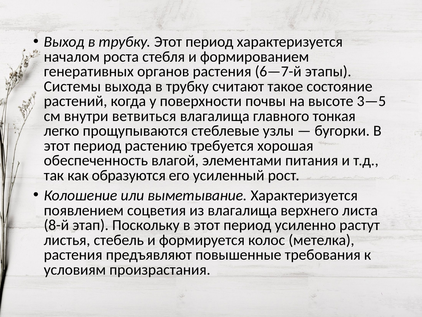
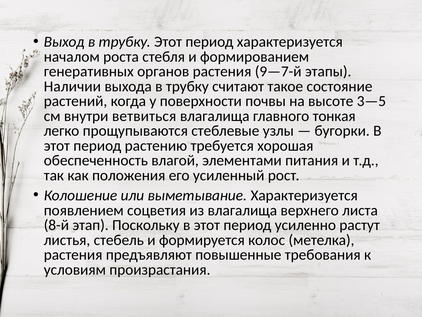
6—7-й: 6—7-й -> 9—7-й
Системы: Системы -> Наличии
образуются: образуются -> положения
